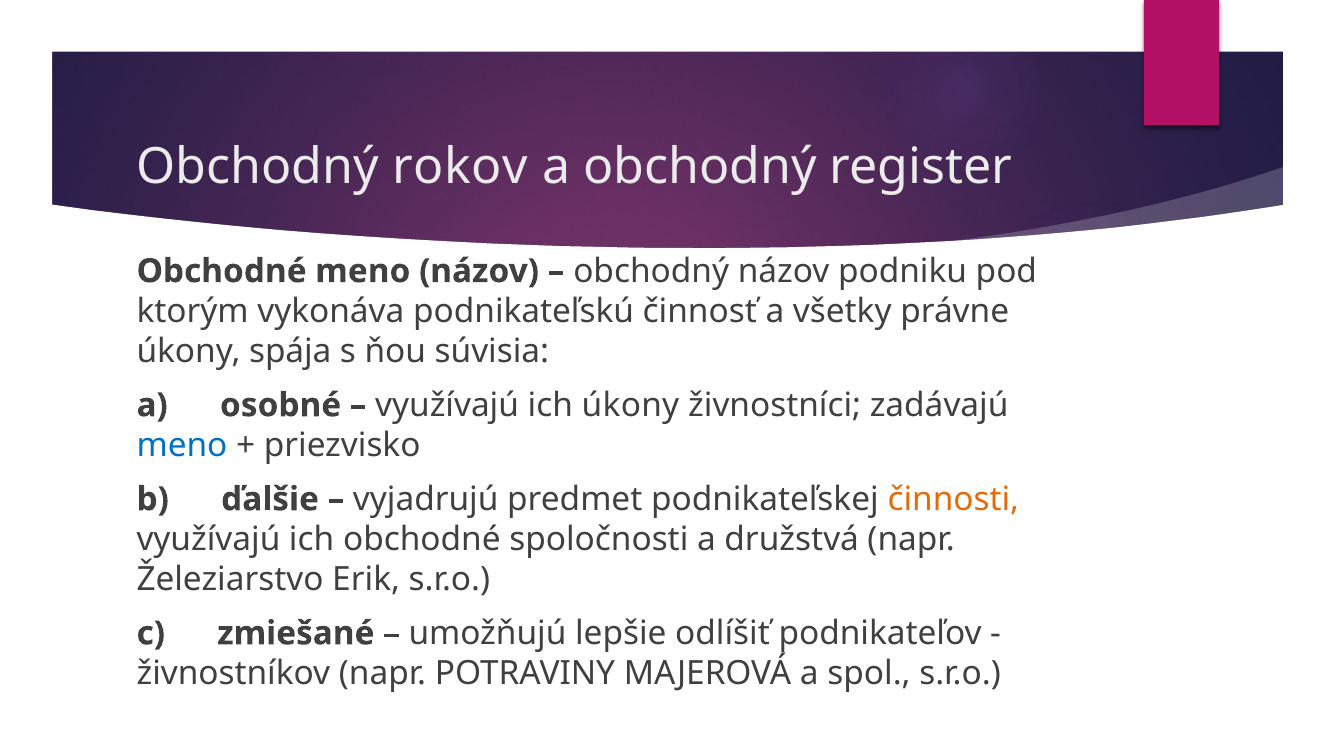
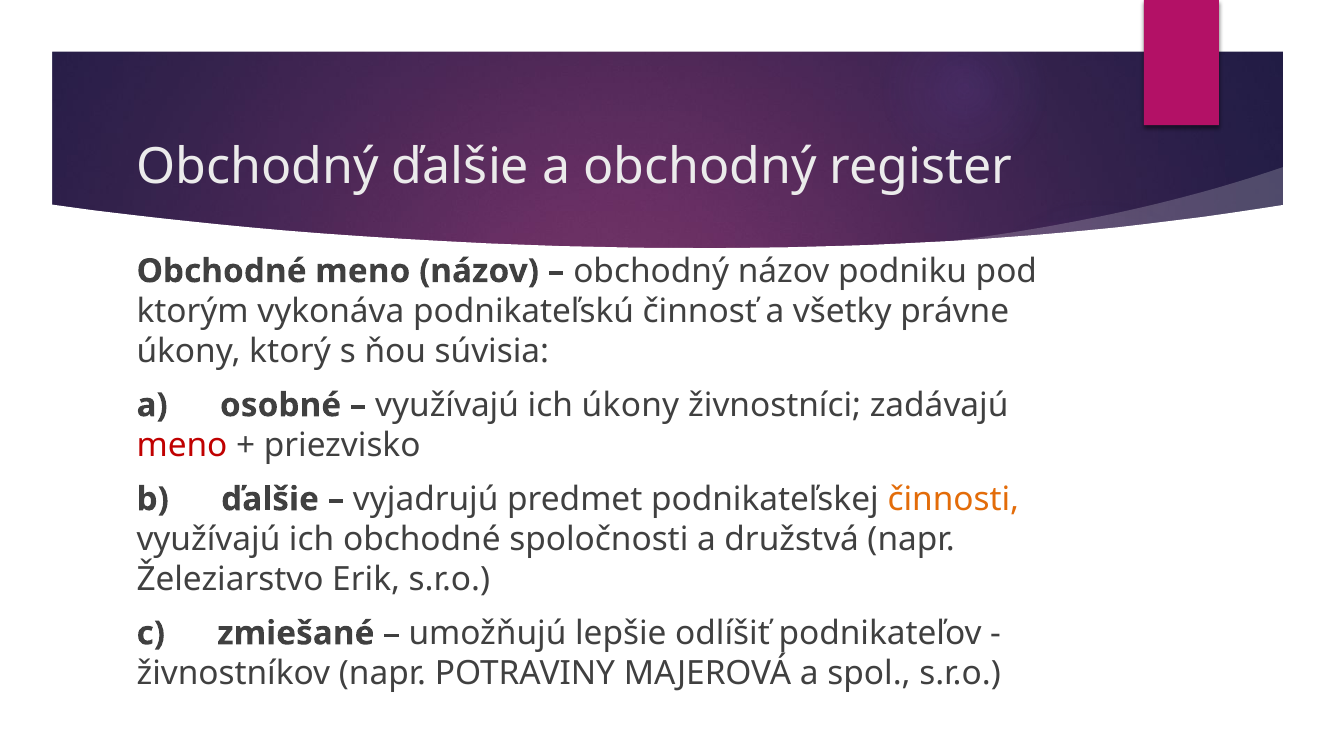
Obchodný rokov: rokov -> ďalšie
spája: spája -> ktorý
meno at (182, 446) colour: blue -> red
